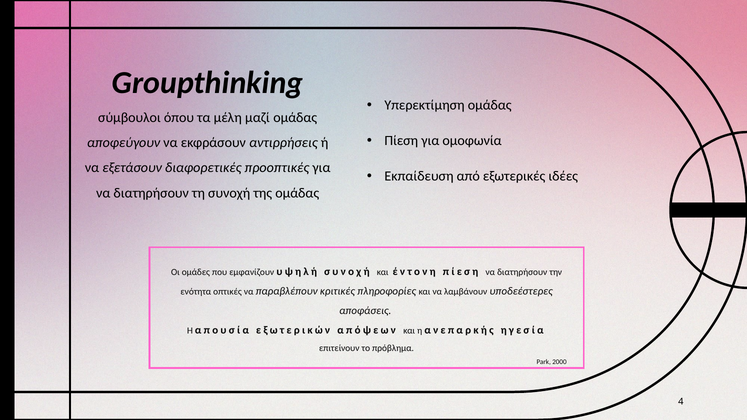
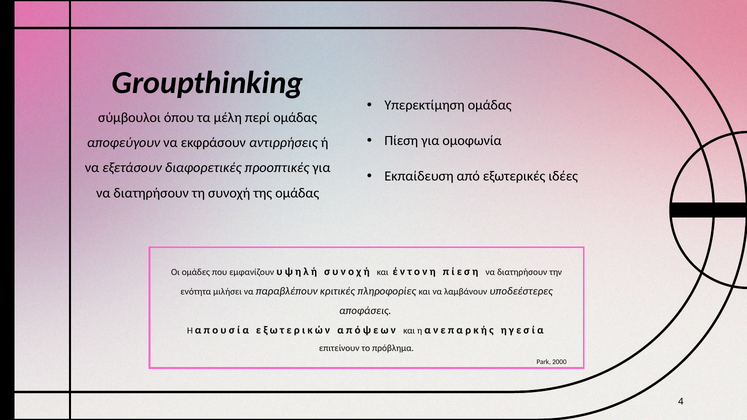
μαζί: μαζί -> περί
οπτικές: οπτικές -> μιλήσει
